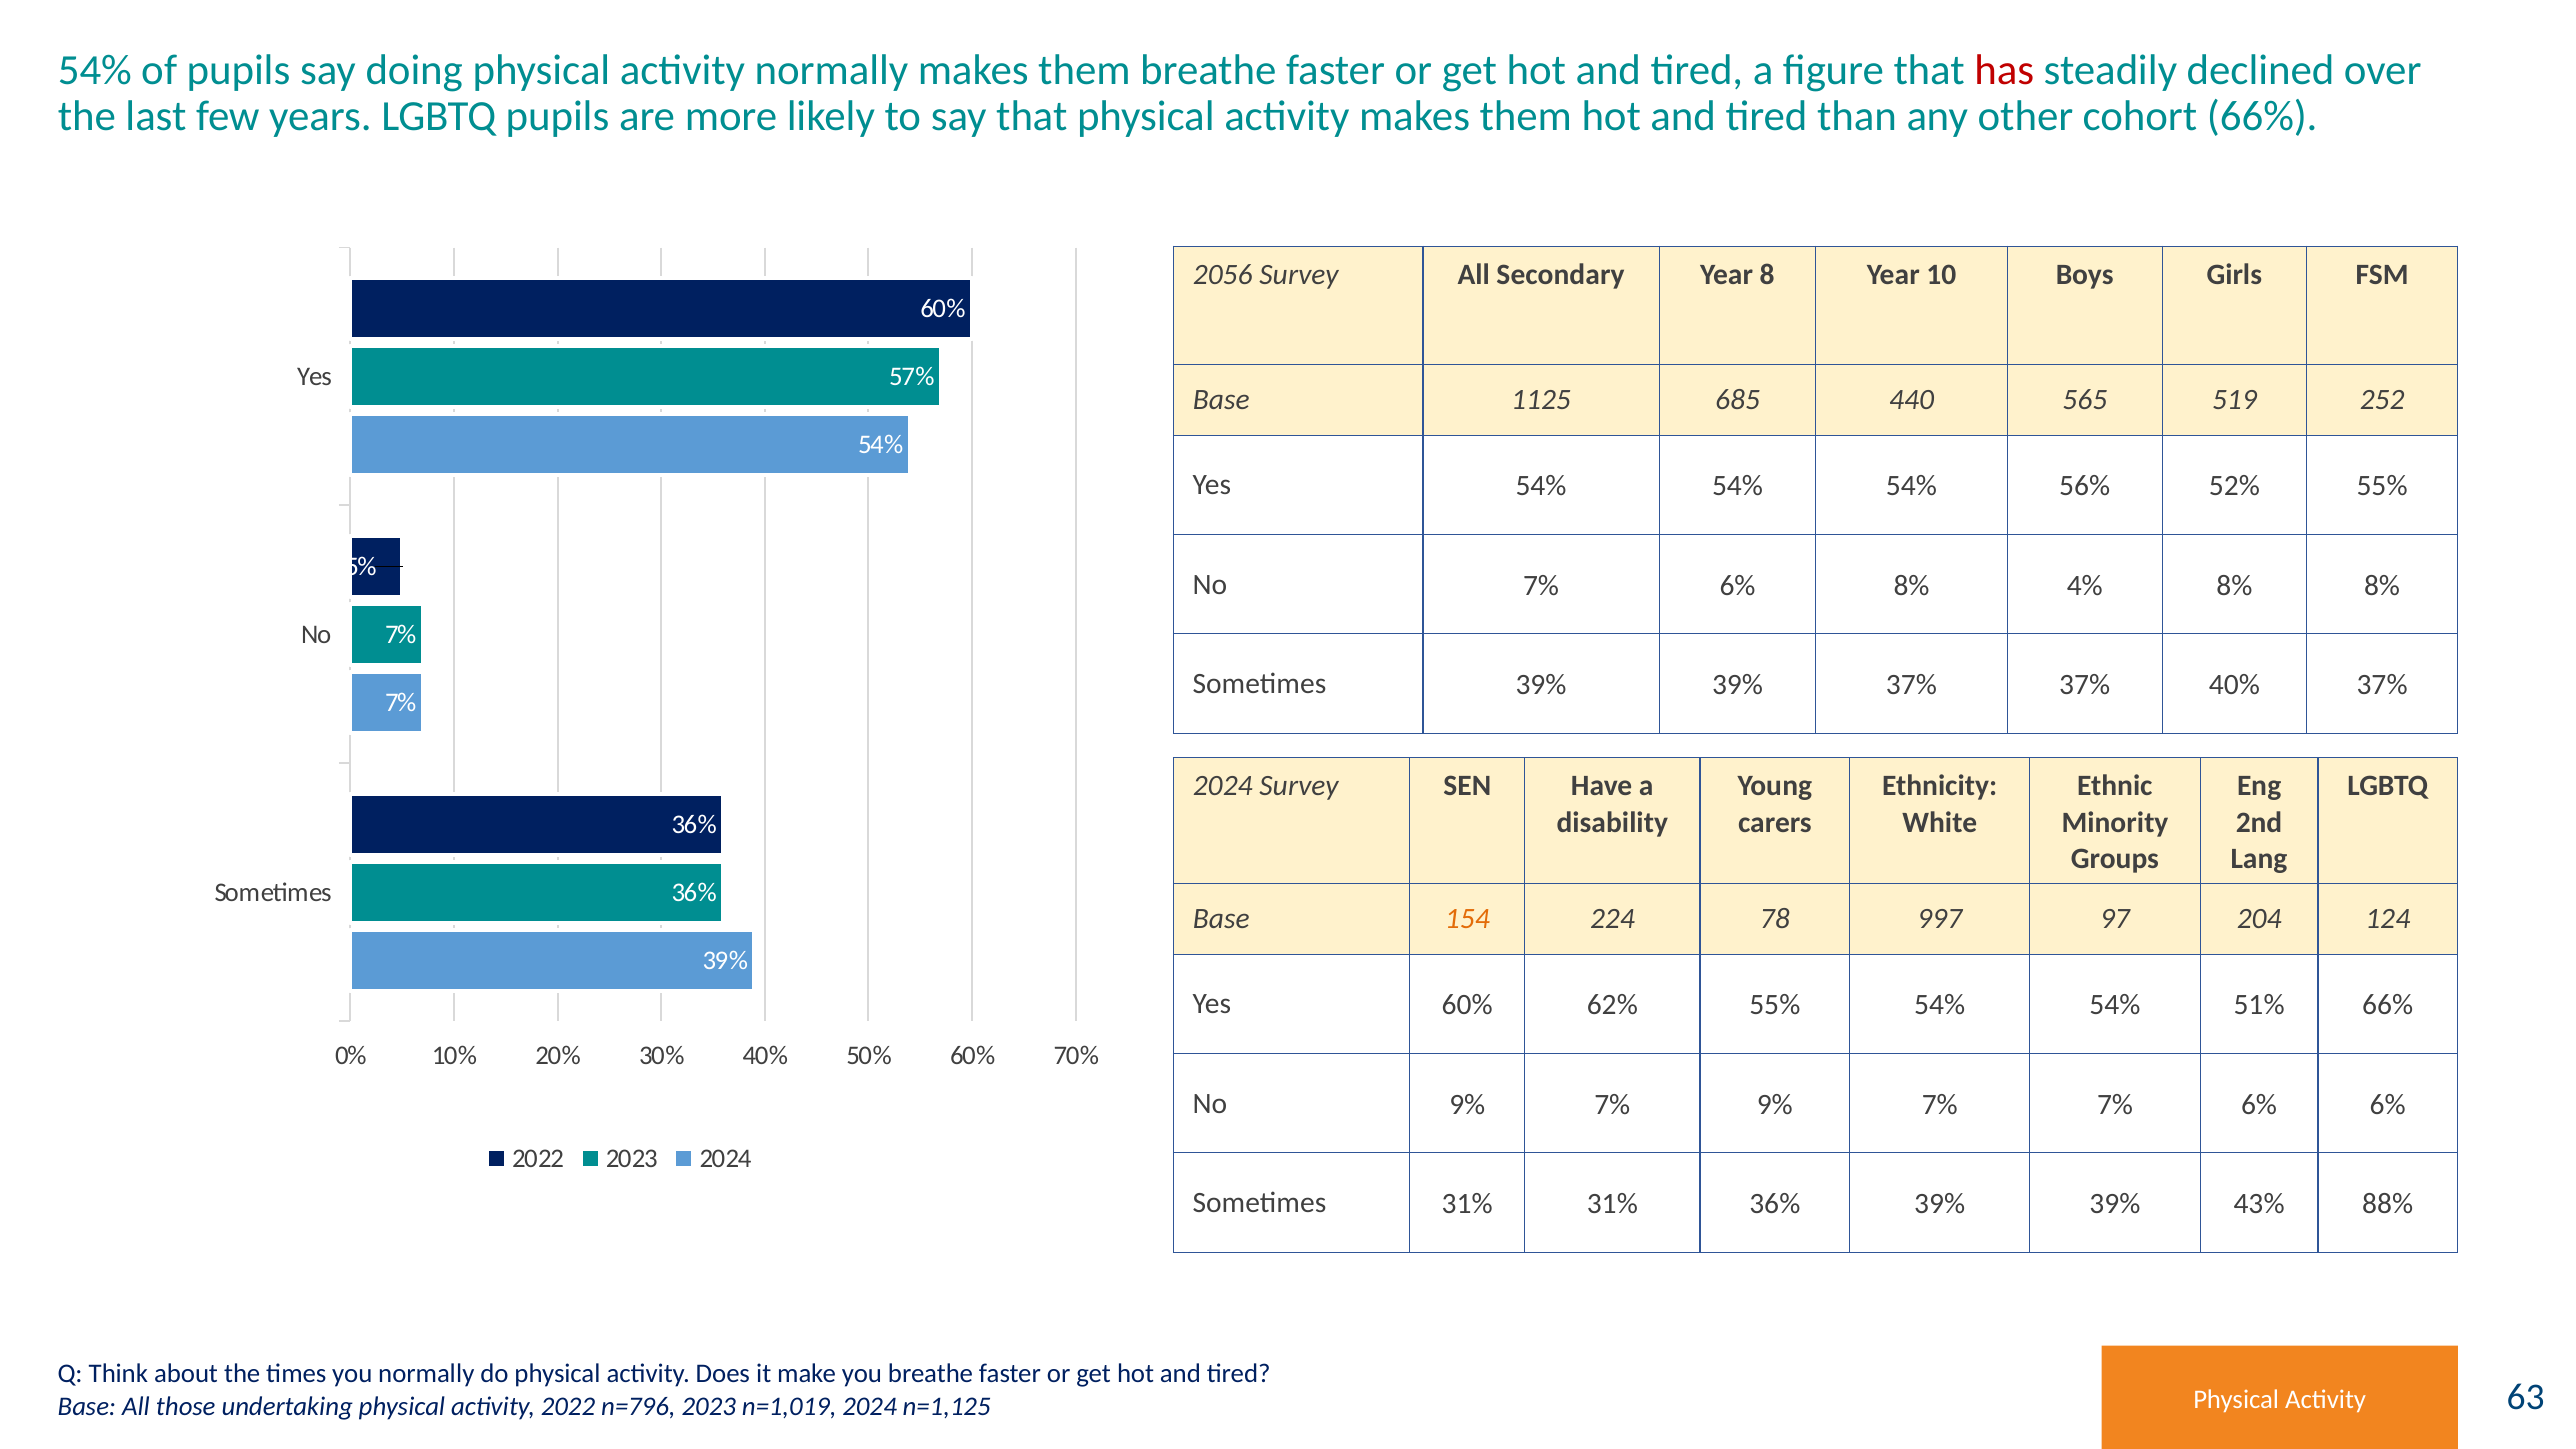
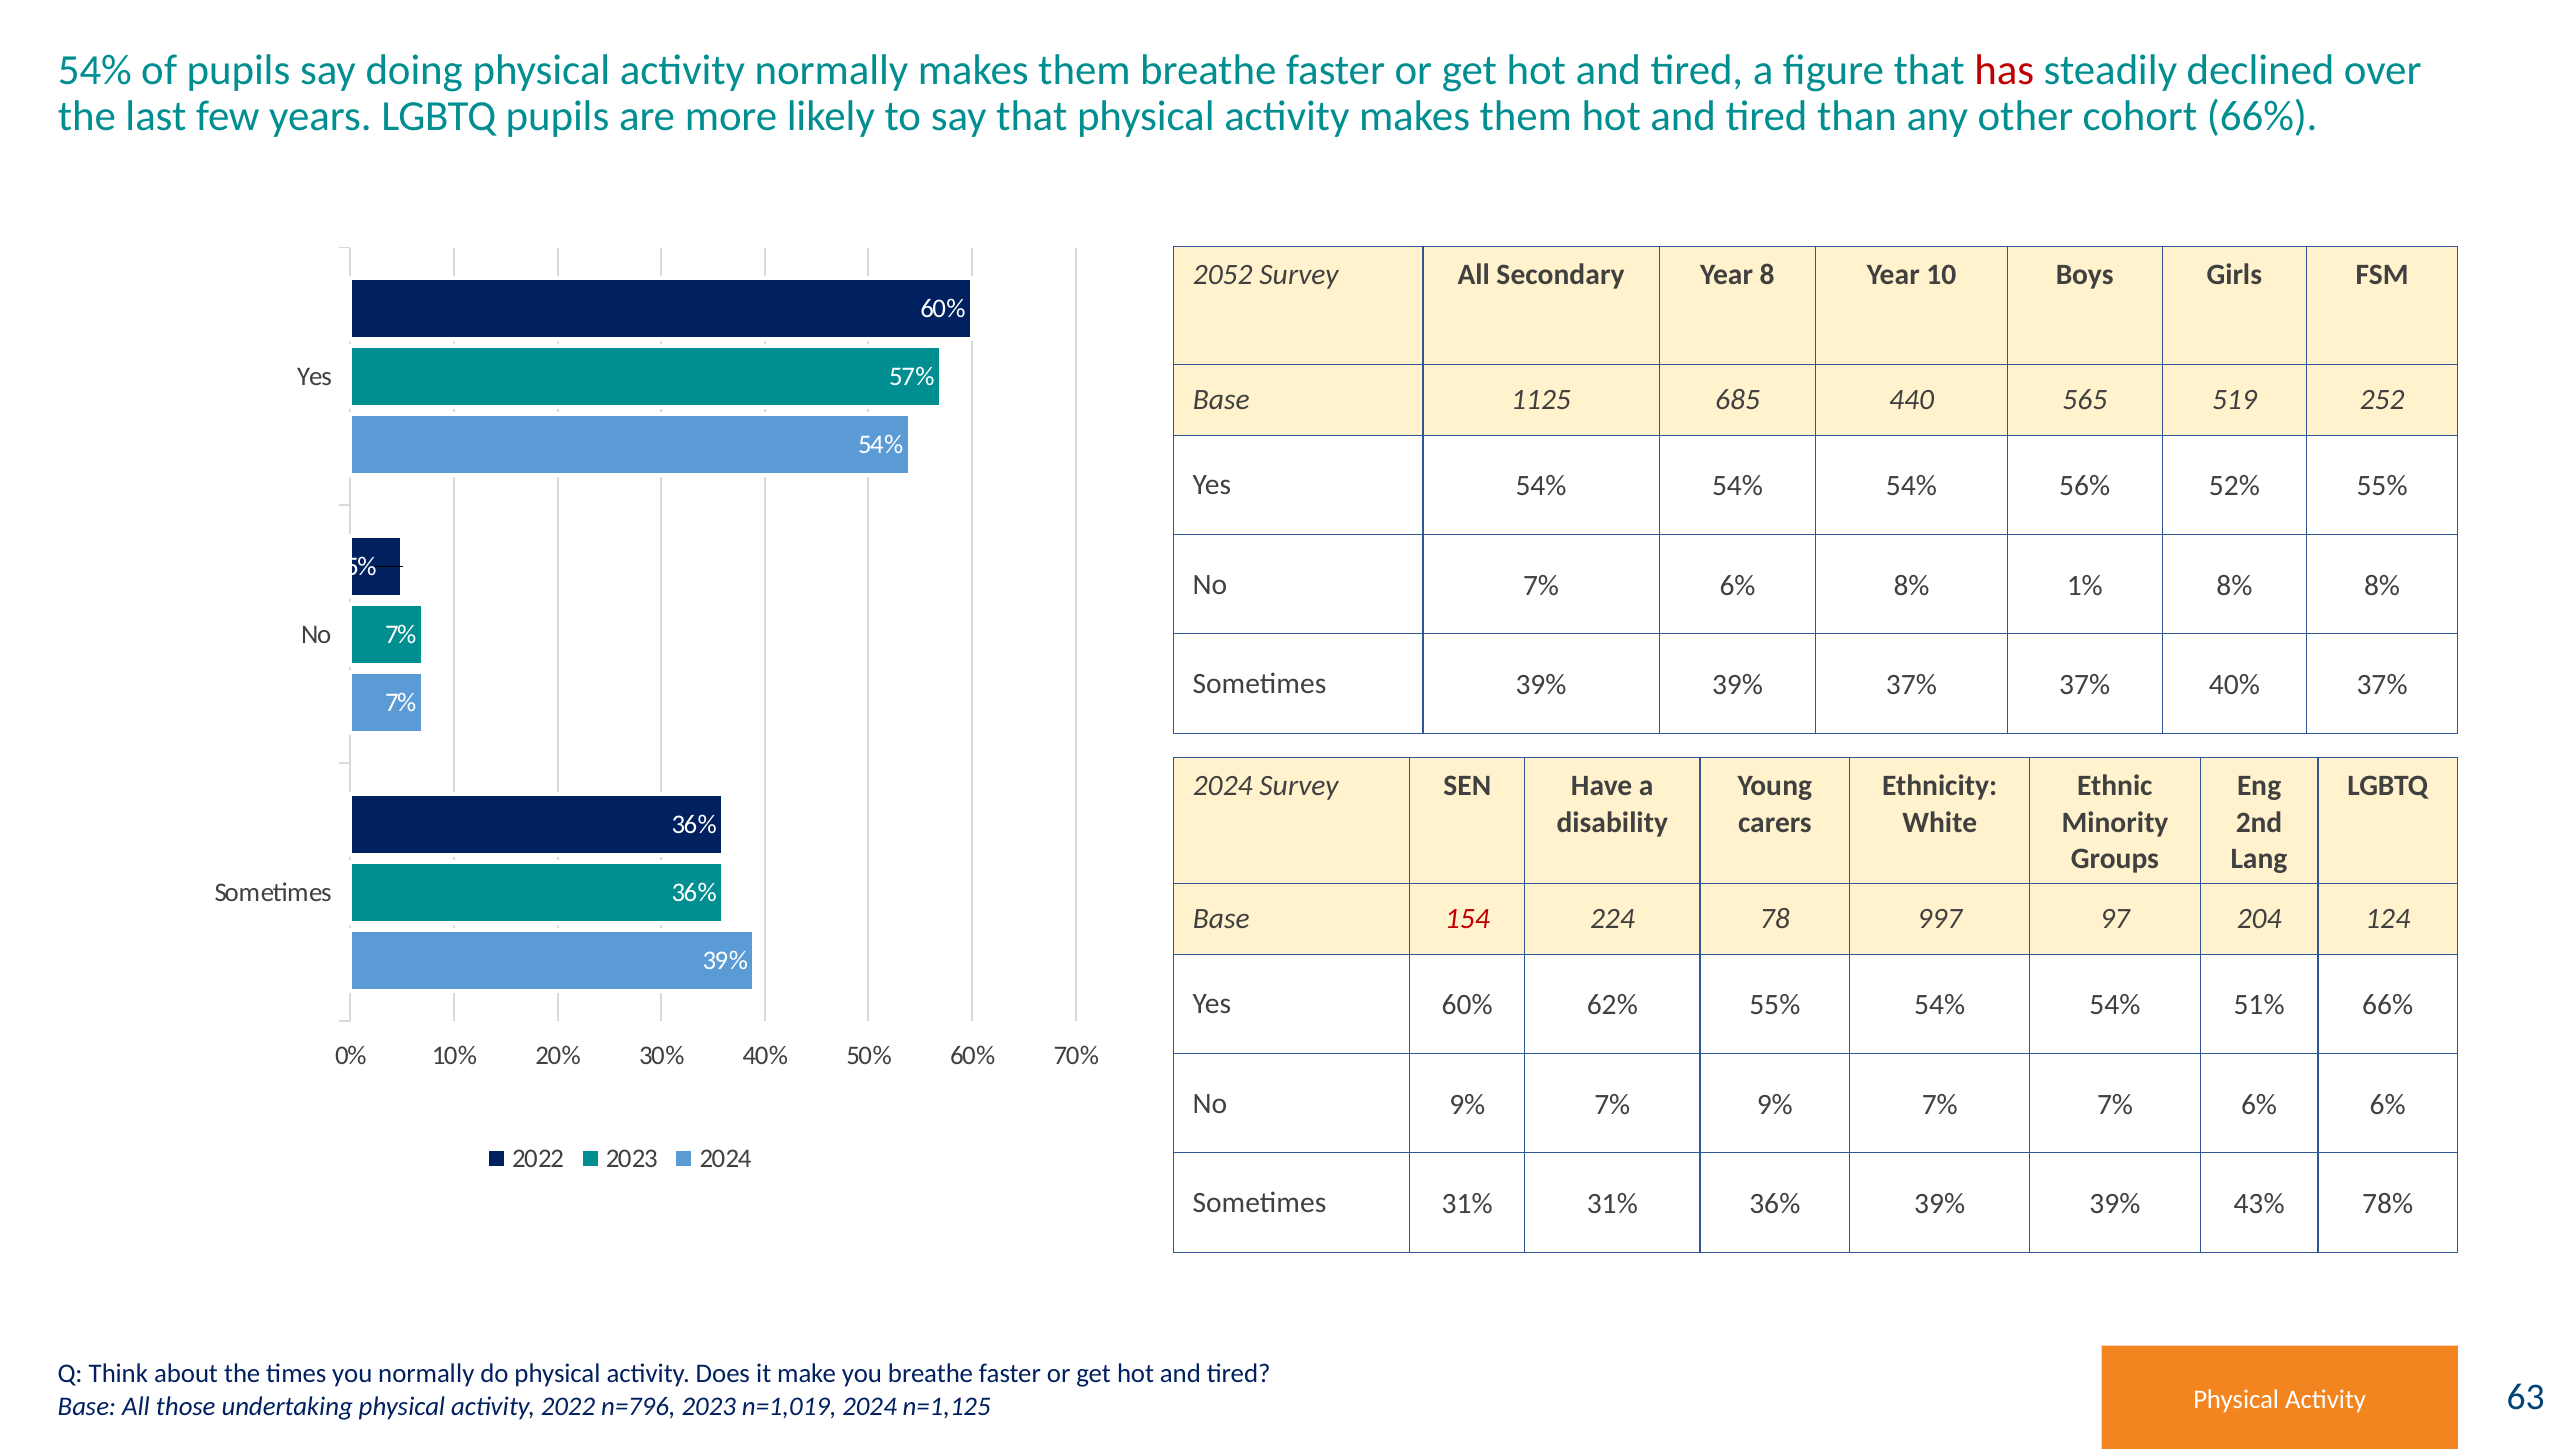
2056: 2056 -> 2052
4%: 4% -> 1%
154 colour: orange -> red
88%: 88% -> 78%
